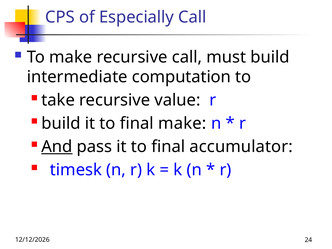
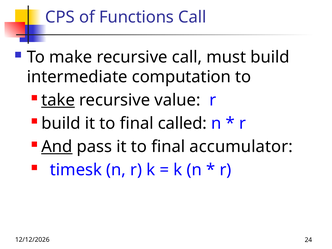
Especially: Especially -> Functions
take underline: none -> present
final make: make -> called
